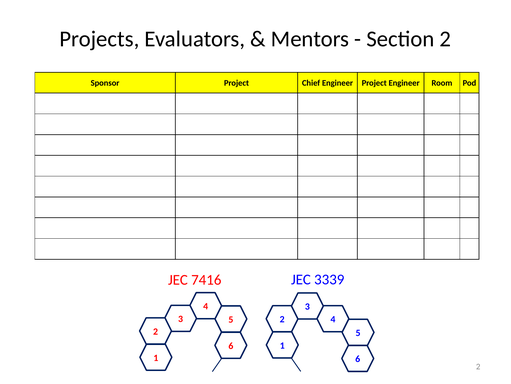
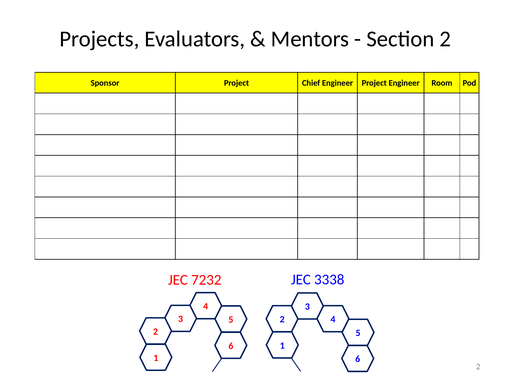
7416: 7416 -> 7232
3339: 3339 -> 3338
